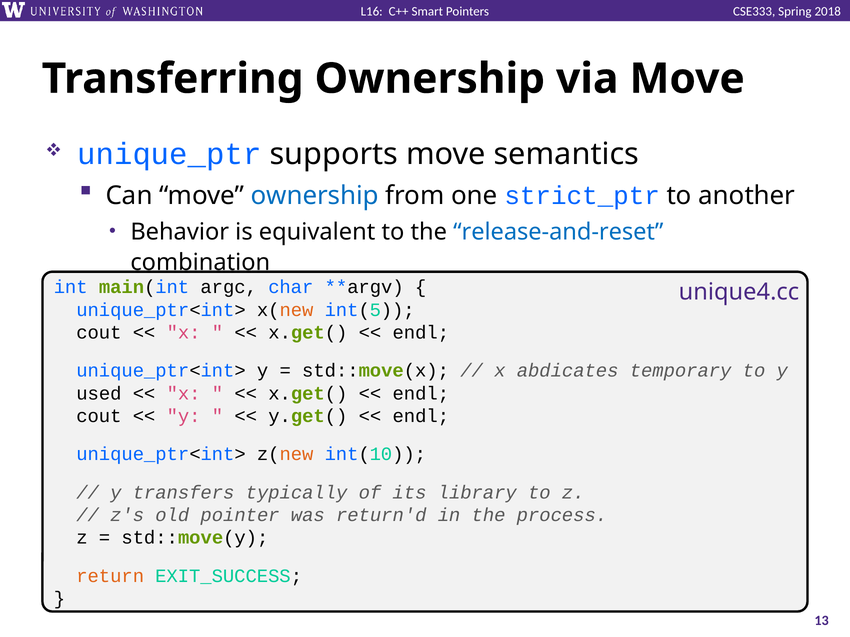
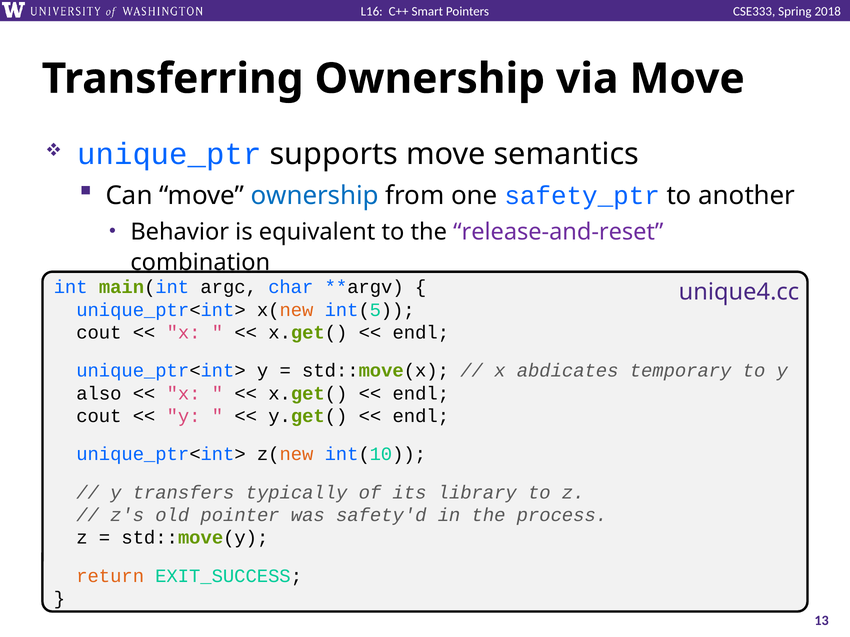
strict_ptr: strict_ptr -> safety_ptr
release-and-reset colour: blue -> purple
used: used -> also
return'd: return'd -> safety'd
